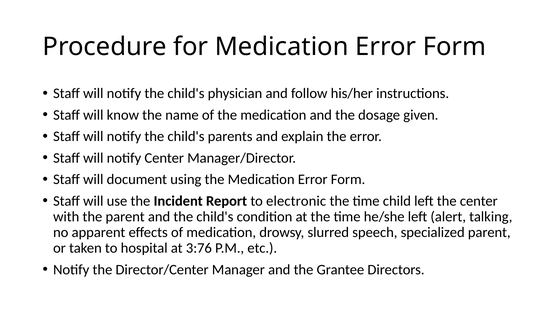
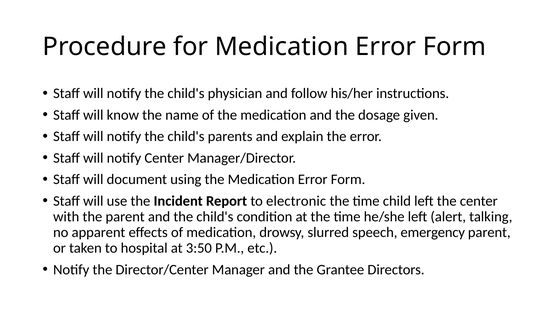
specialized: specialized -> emergency
3:76: 3:76 -> 3:50
